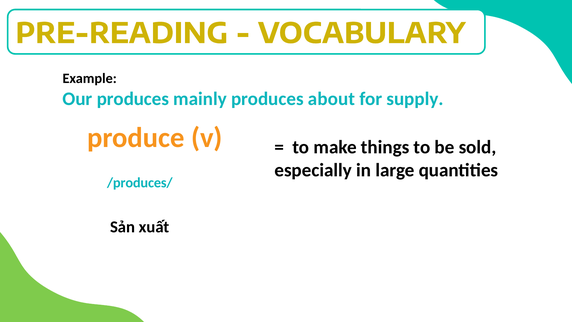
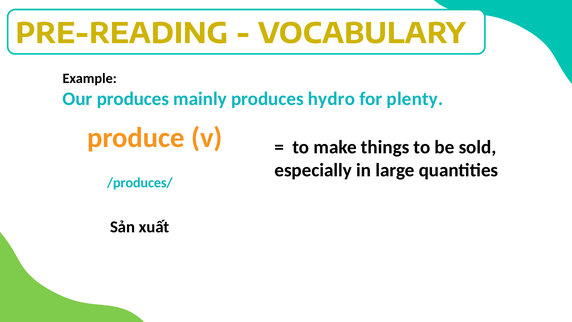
about: about -> hydro
supply: supply -> plenty
